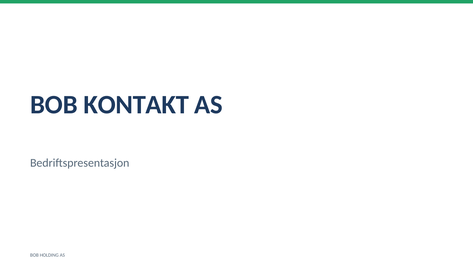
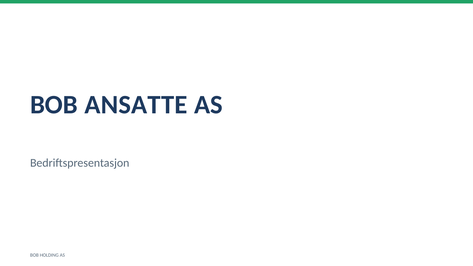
KONTAKT: KONTAKT -> ANSATTE
